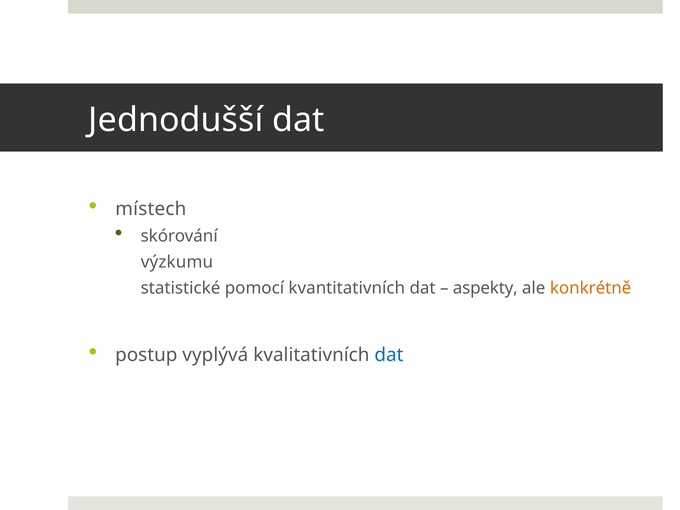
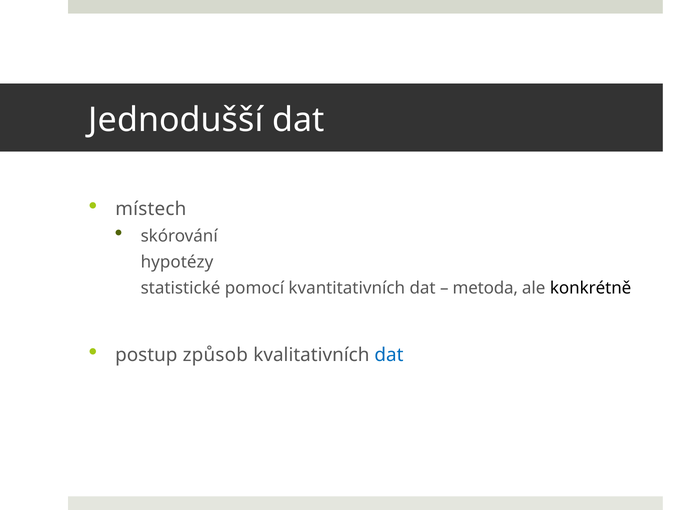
výzkumu: výzkumu -> hypotézy
aspekty: aspekty -> metoda
konkrétně colour: orange -> black
vyplývá: vyplývá -> způsob
